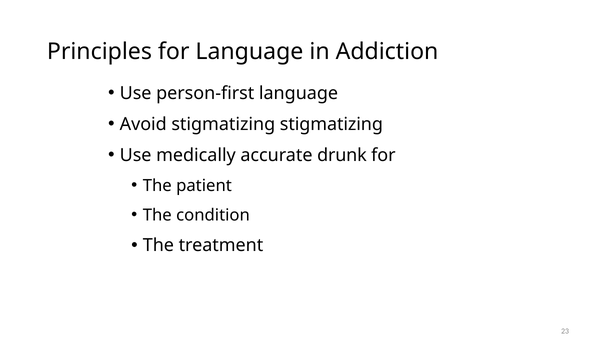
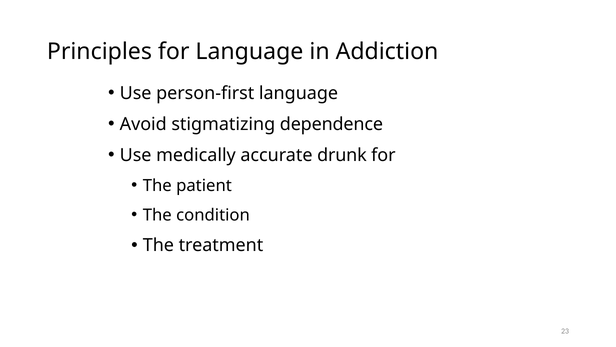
stigmatizing stigmatizing: stigmatizing -> dependence
